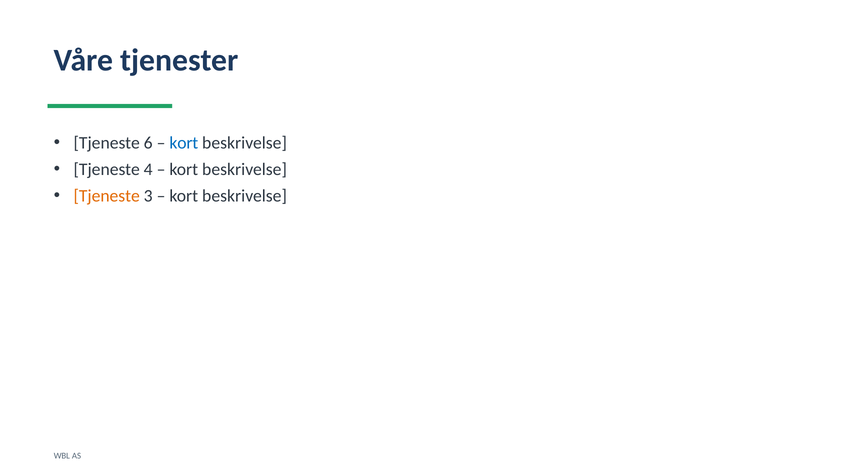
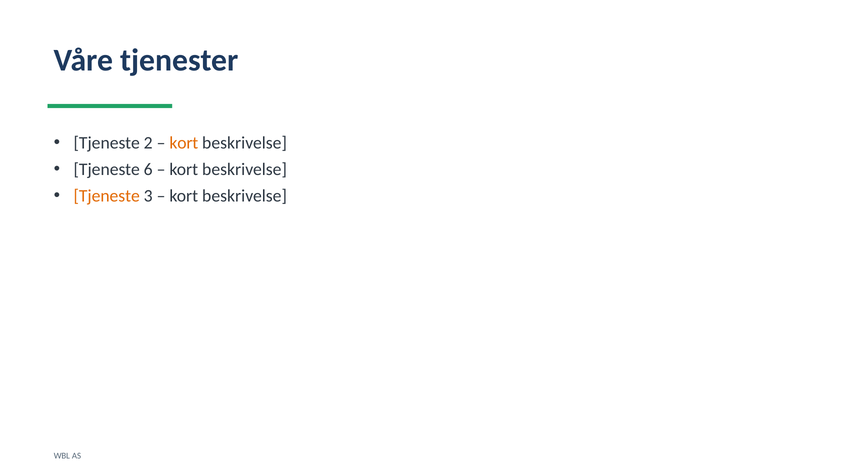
6: 6 -> 2
kort at (184, 143) colour: blue -> orange
4: 4 -> 6
